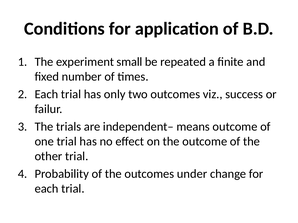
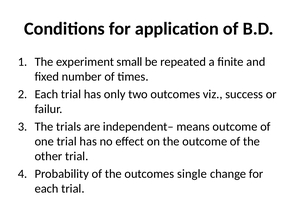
under: under -> single
